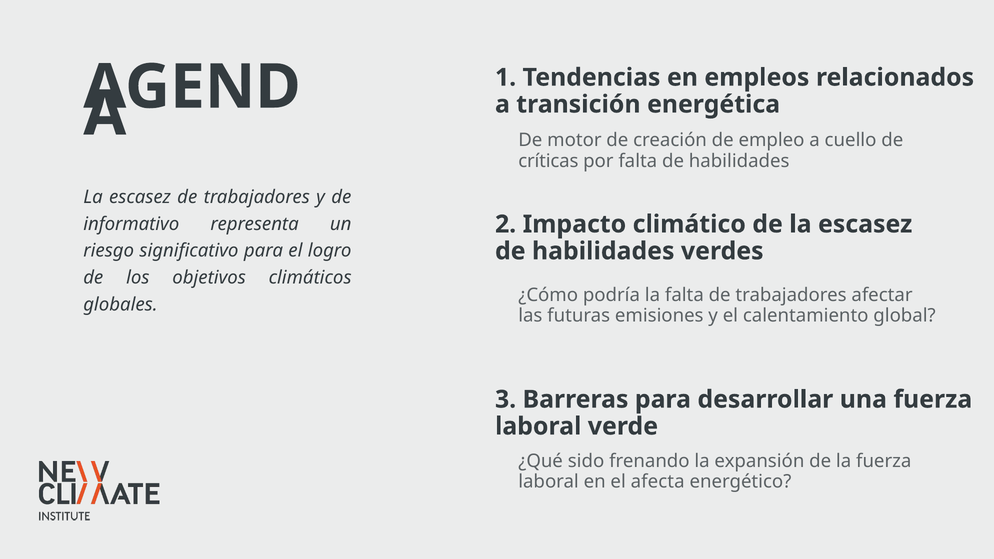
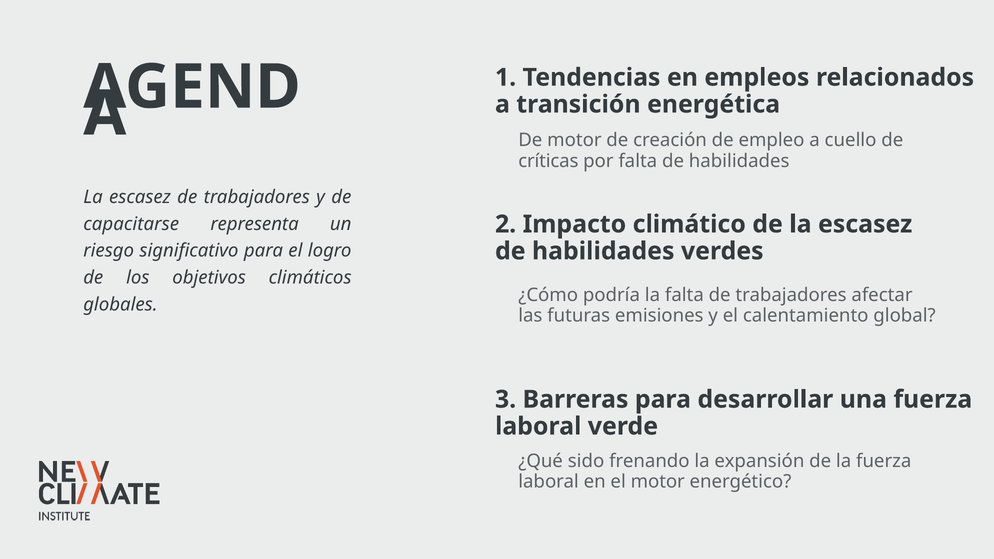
informativo: informativo -> capacitarse
el afecta: afecta -> motor
